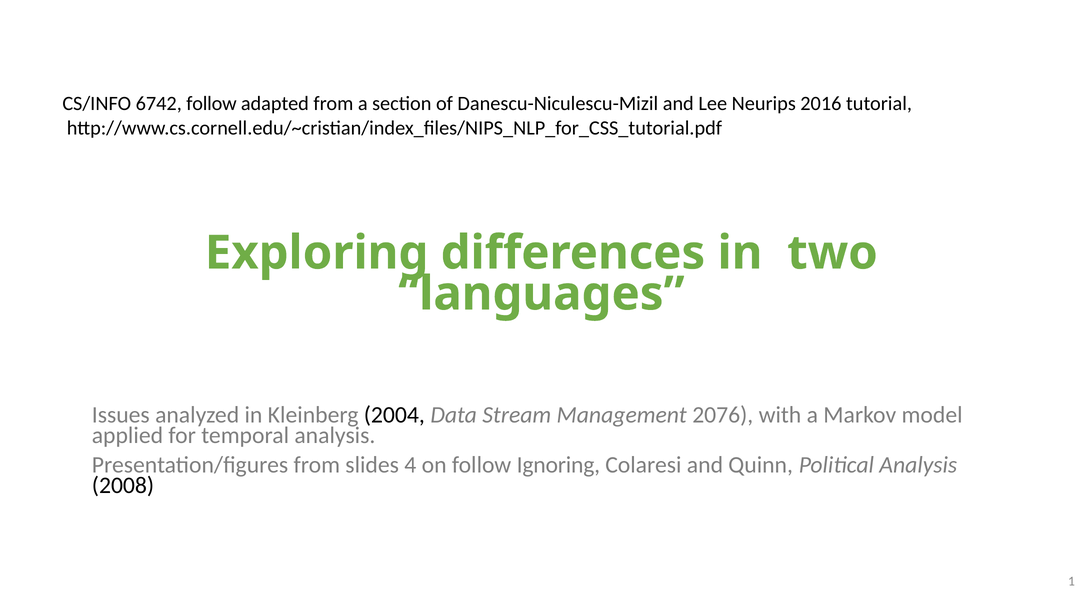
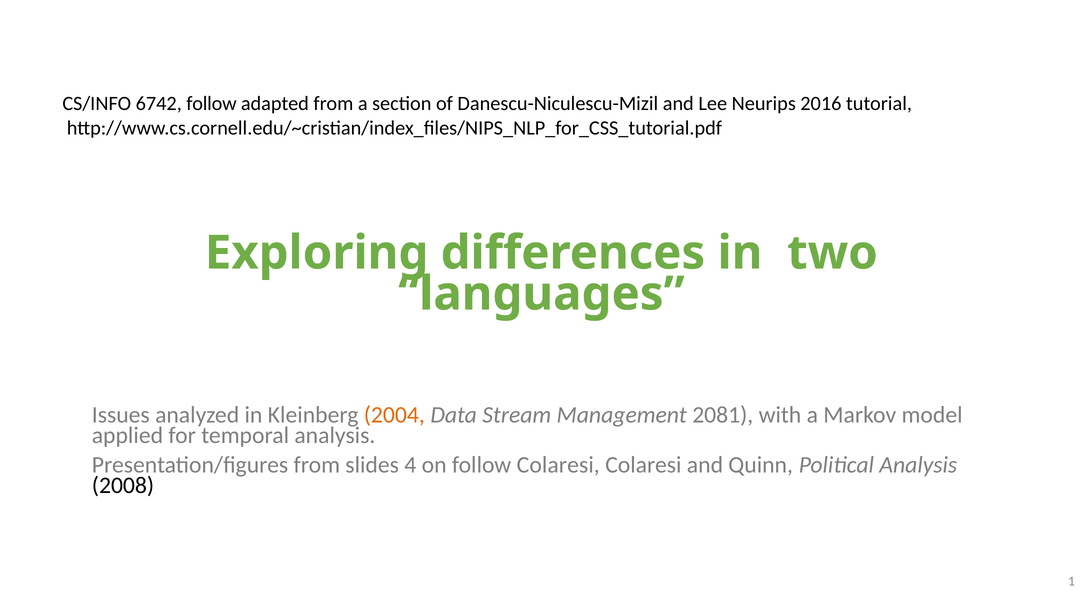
2004 colour: black -> orange
2076: 2076 -> 2081
follow Ignoring: Ignoring -> Colaresi
